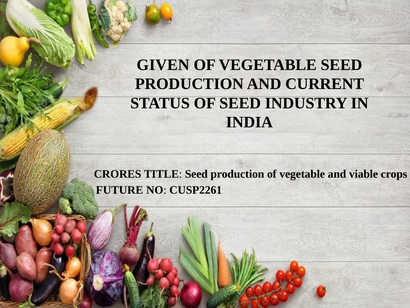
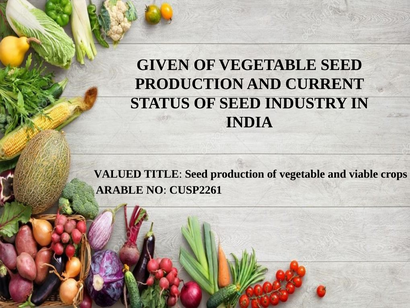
CRORES: CRORES -> VALUED
FUTURE: FUTURE -> ARABLE
